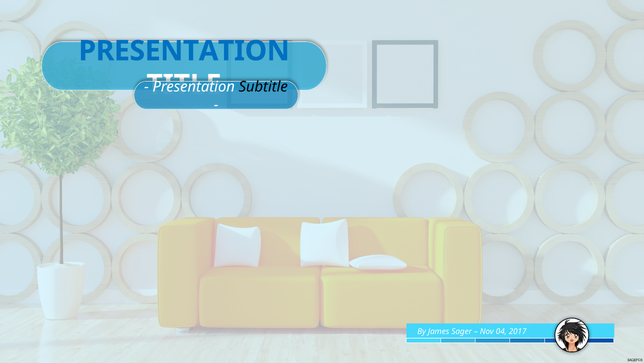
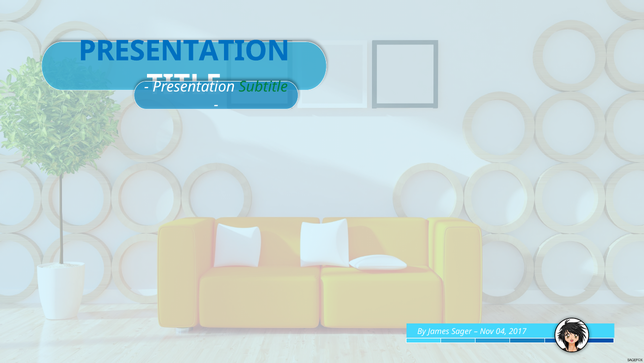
Subtitle colour: black -> green
